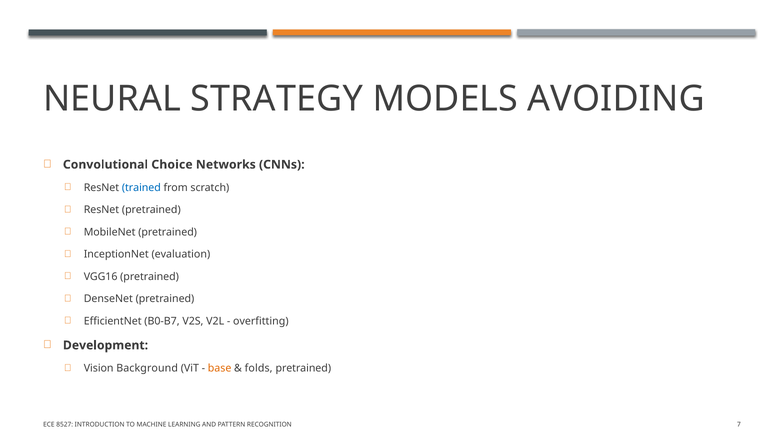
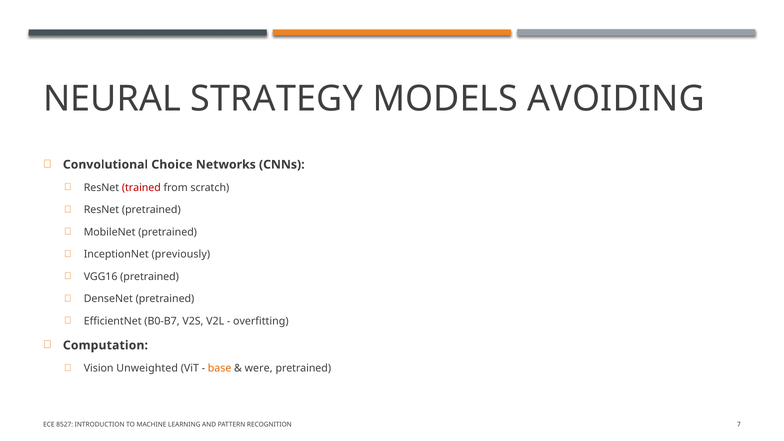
trained colour: blue -> red
evaluation: evaluation -> previously
Development: Development -> Computation
Background: Background -> Unweighted
folds: folds -> were
